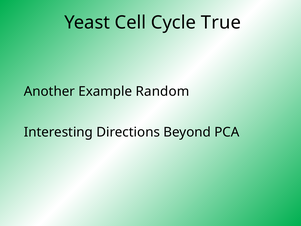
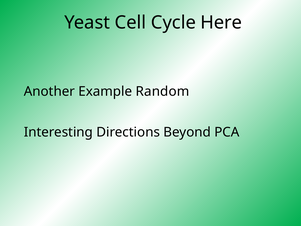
True: True -> Here
